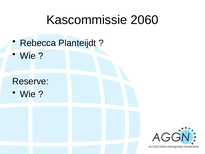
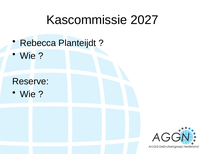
2060: 2060 -> 2027
